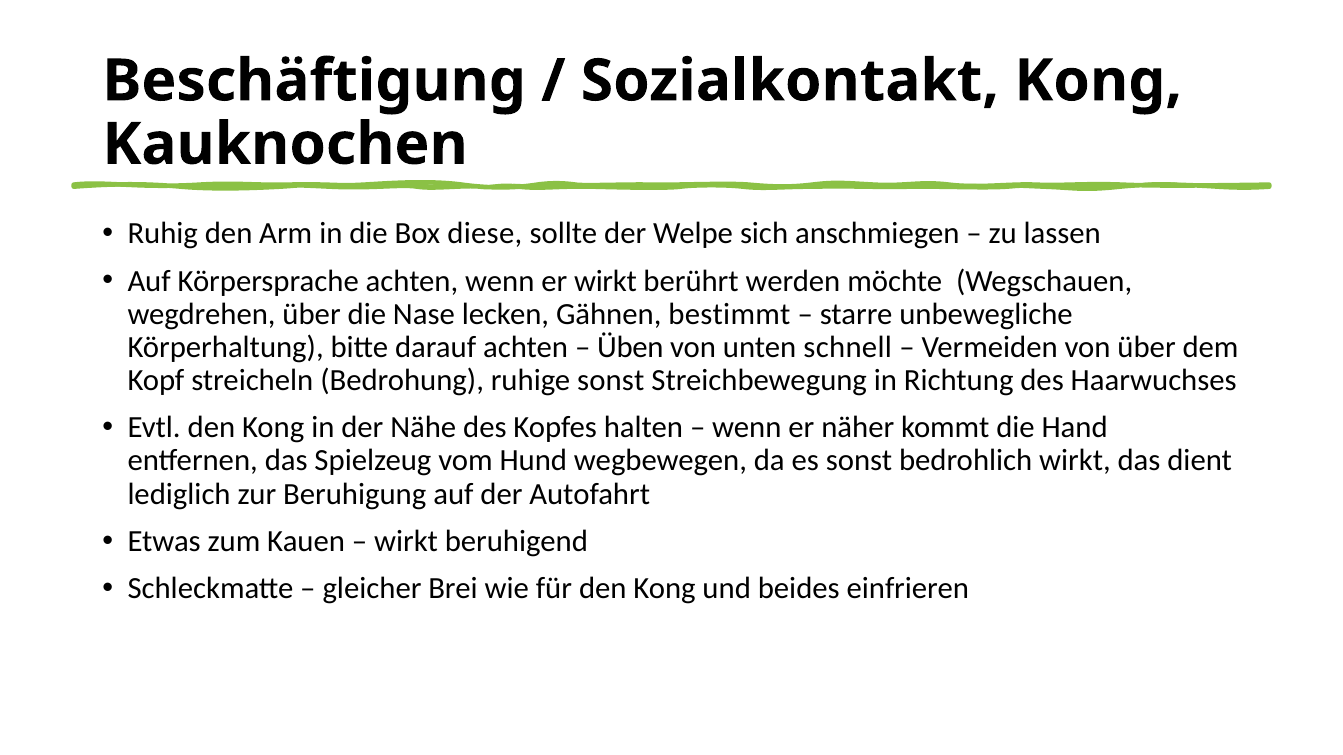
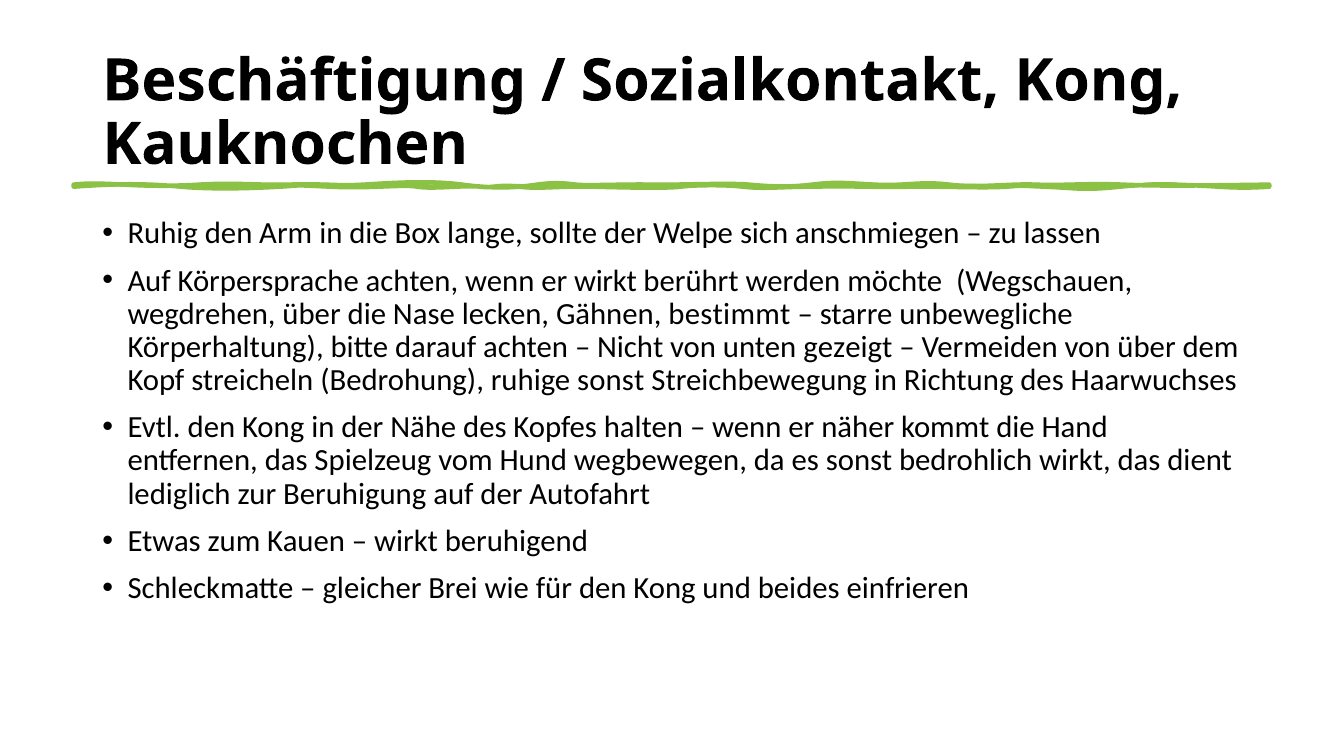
diese: diese -> lange
Üben: Üben -> Nicht
schnell: schnell -> gezeigt
